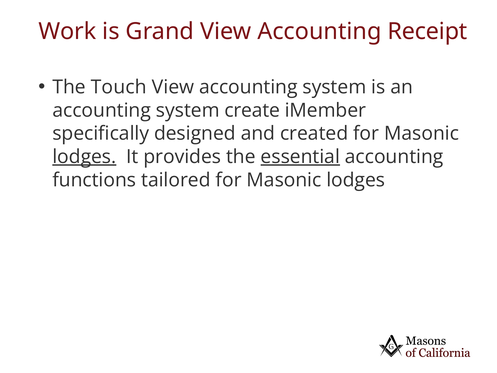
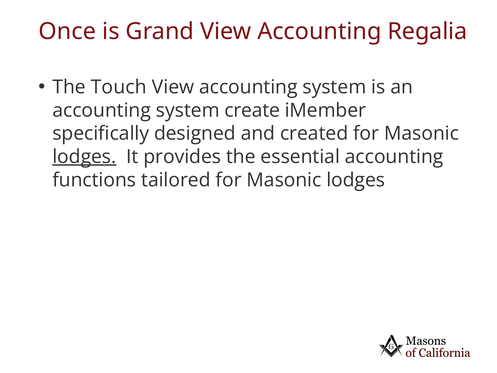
Work: Work -> Once
Receipt: Receipt -> Regalia
essential underline: present -> none
